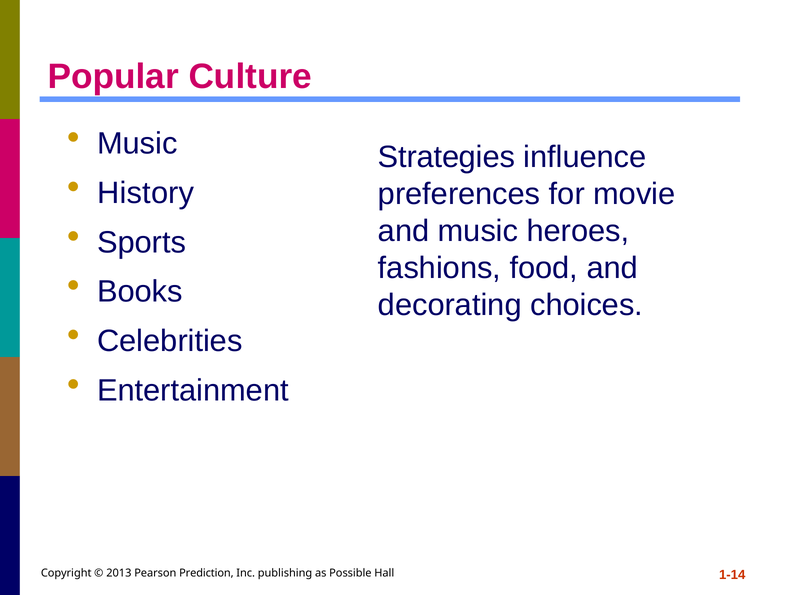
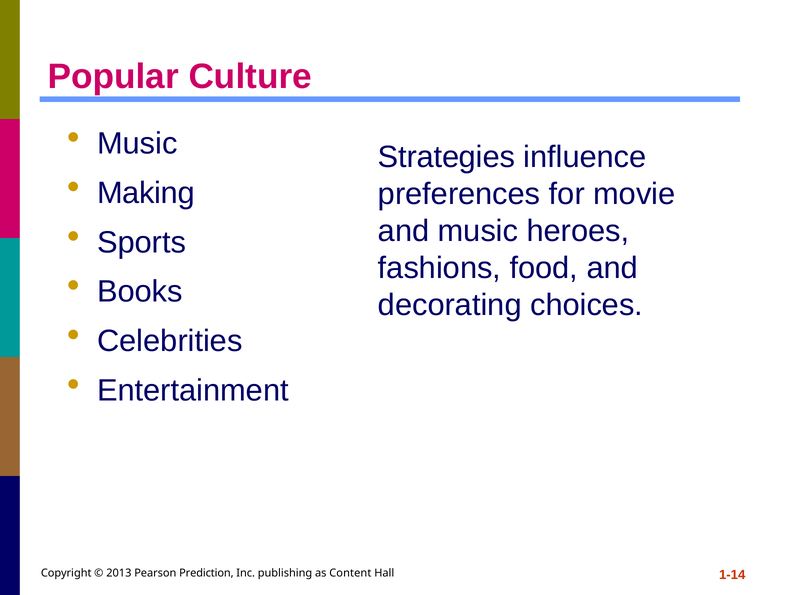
History: History -> Making
Possible: Possible -> Content
